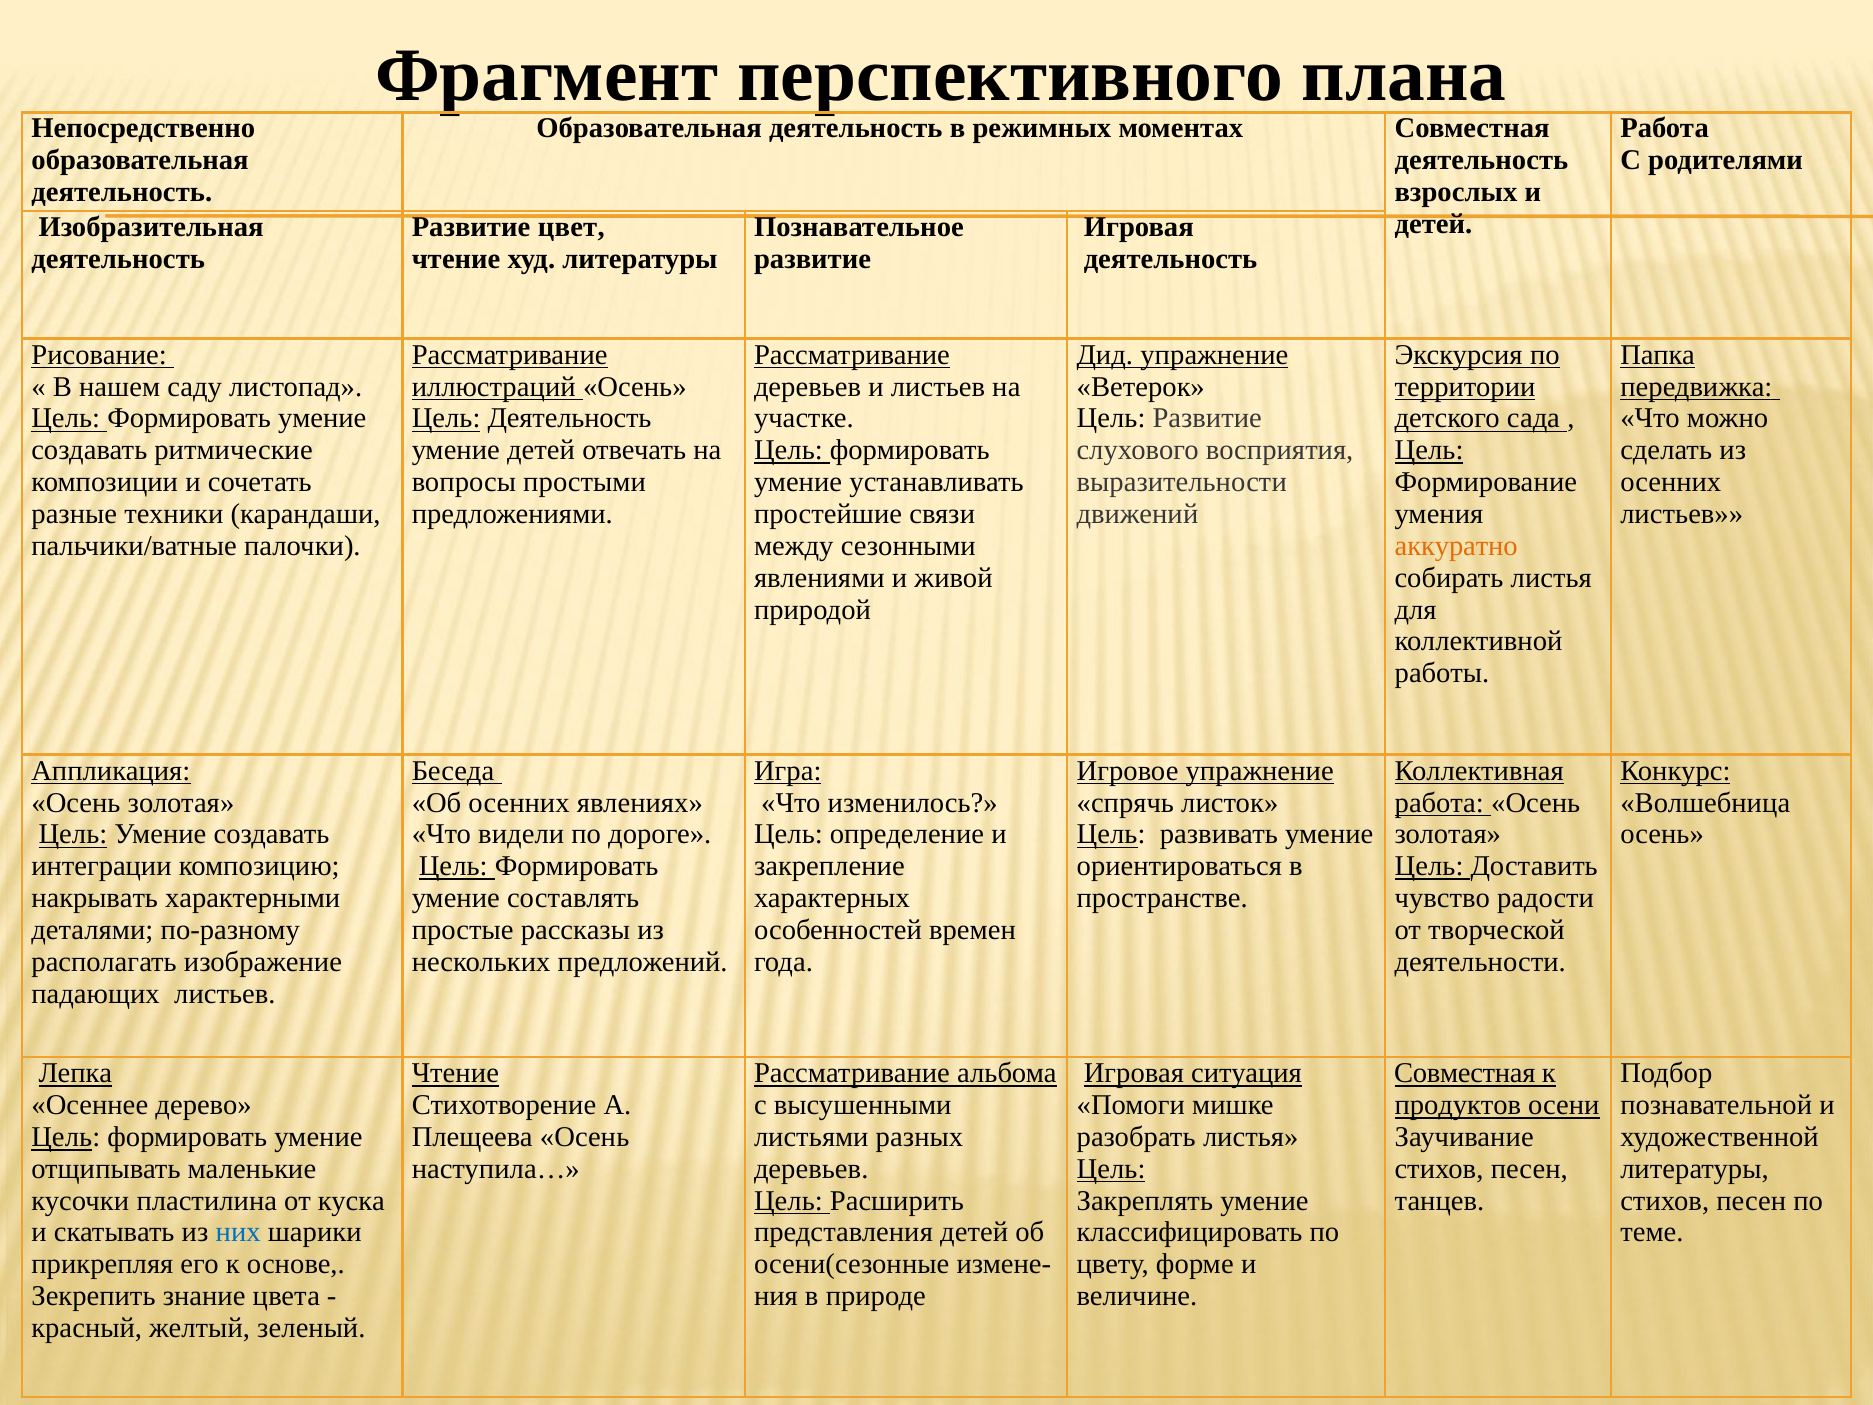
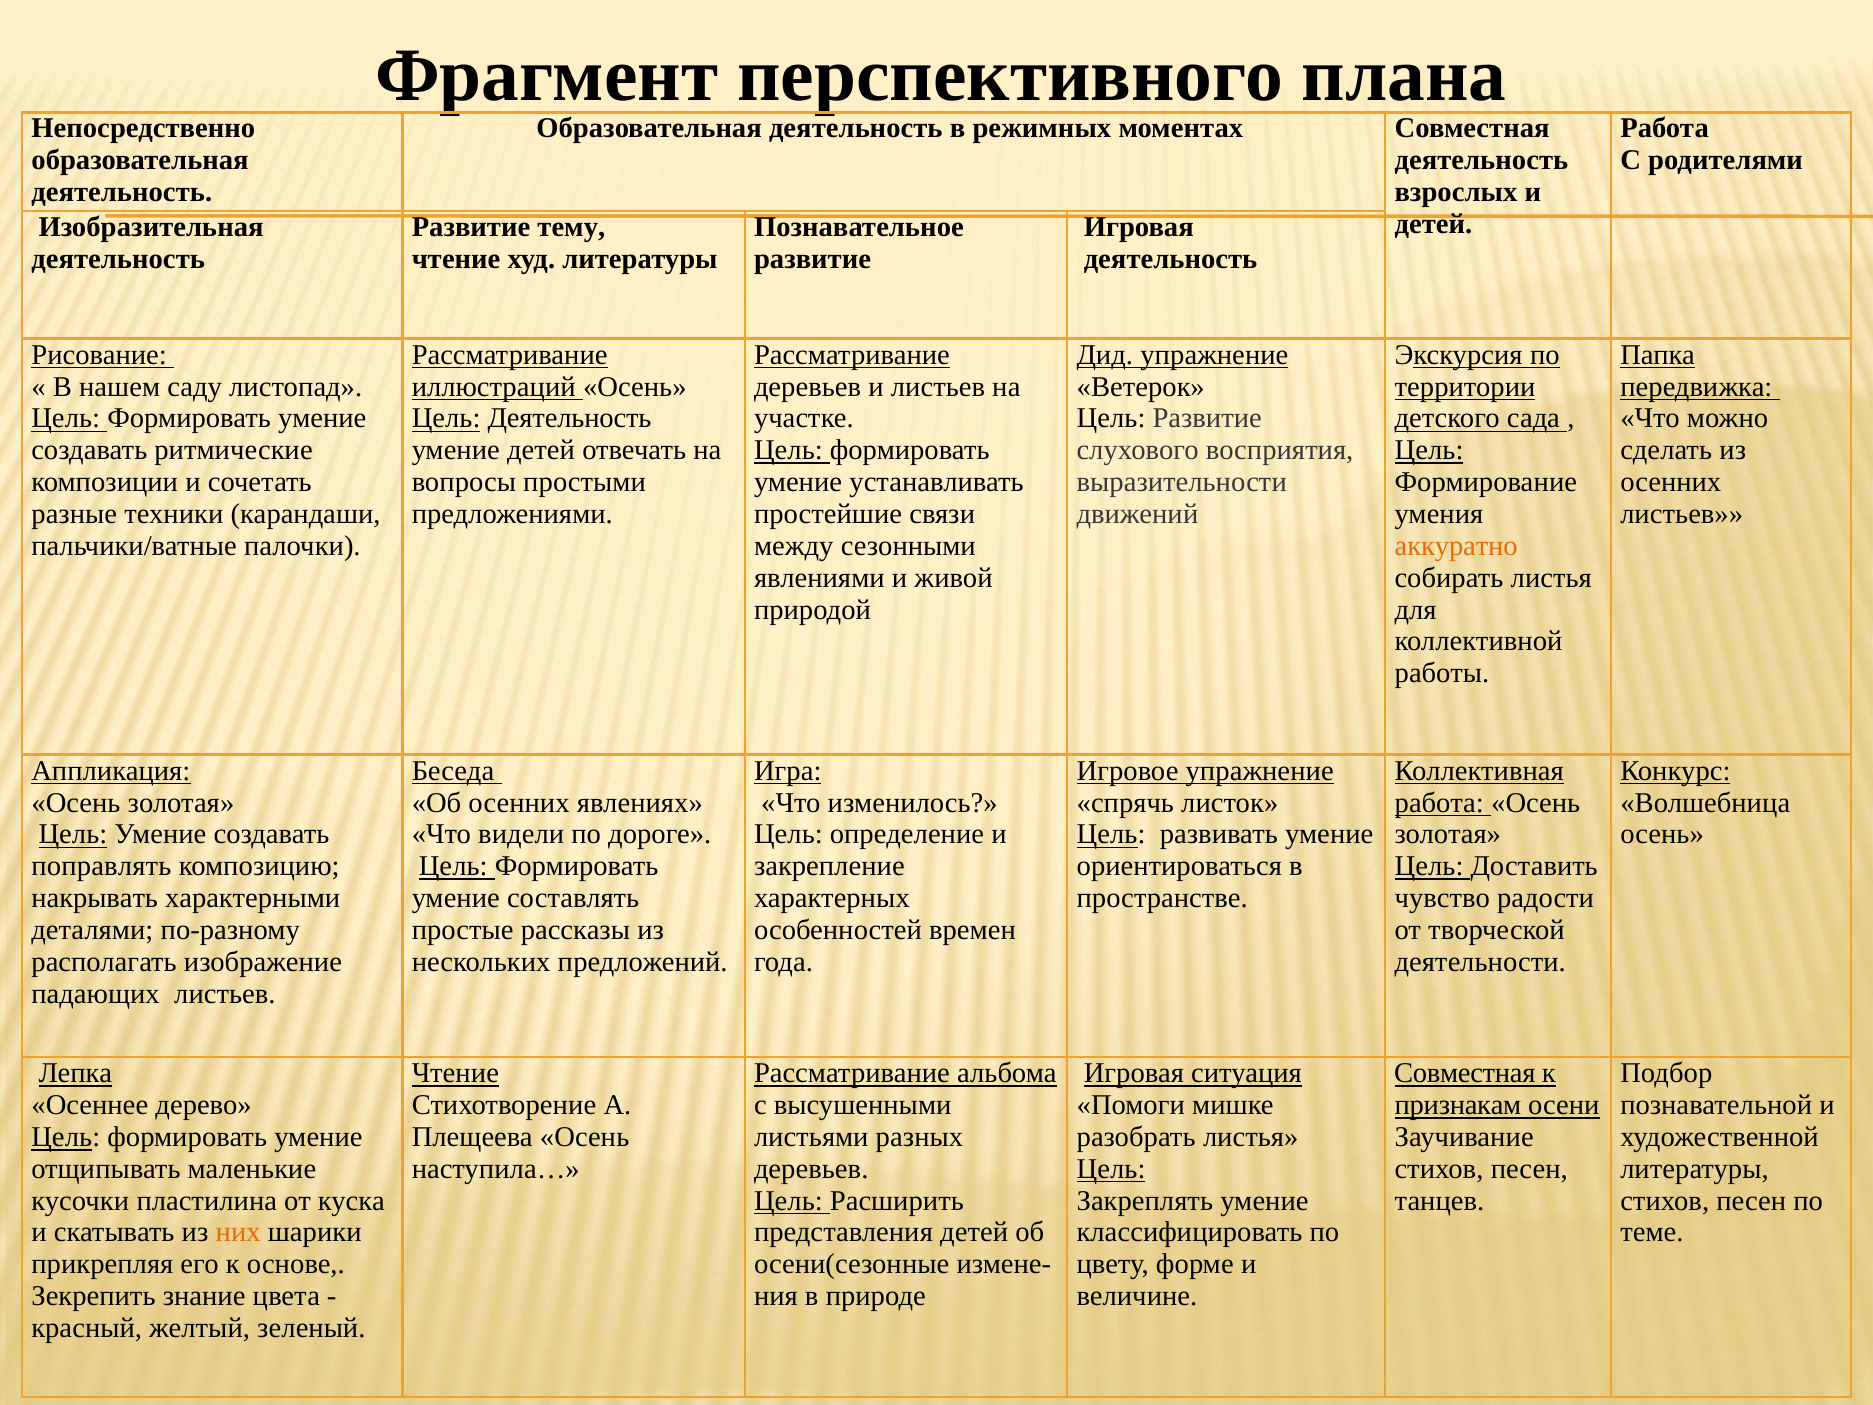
цвет: цвет -> тему
интеграции: интеграции -> поправлять
продуктов: продуктов -> признакам
них colour: blue -> orange
